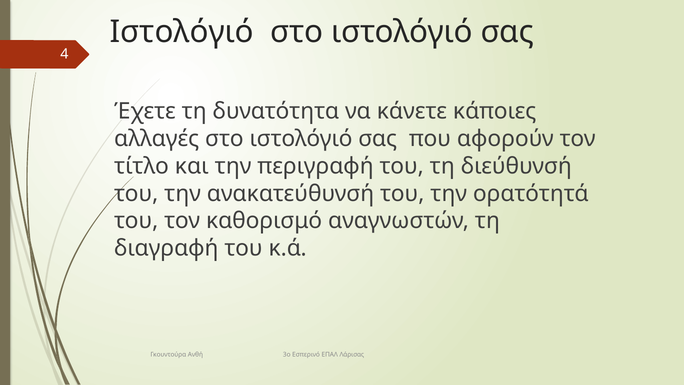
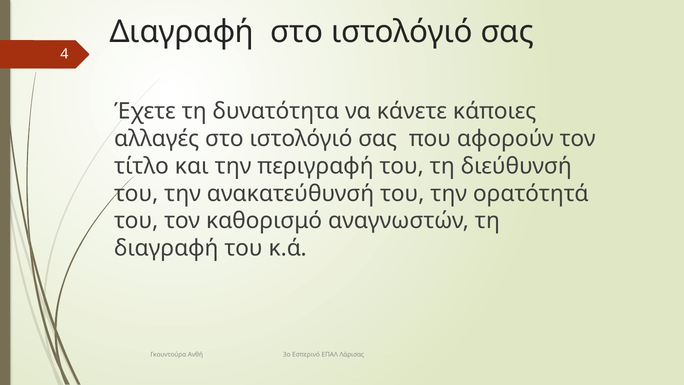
Ιστολόγιό at (182, 32): Ιστολόγιό -> Διαγραφή
